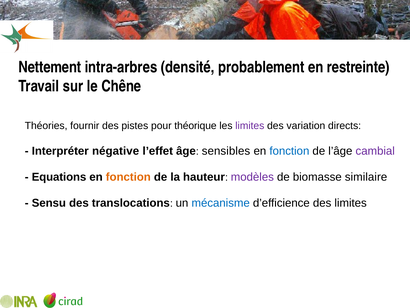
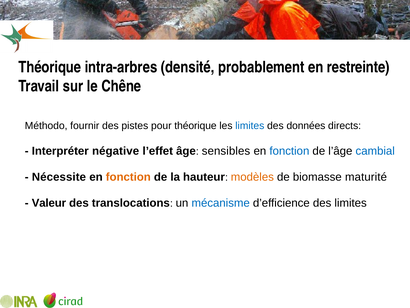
Nettement at (50, 67): Nettement -> Théorique
Théories: Théories -> Méthodo
limites at (250, 126) colour: purple -> blue
variation: variation -> données
cambial colour: purple -> blue
Equations: Equations -> Nécessite
modèles colour: purple -> orange
similaire: similaire -> maturité
Sensu: Sensu -> Valeur
